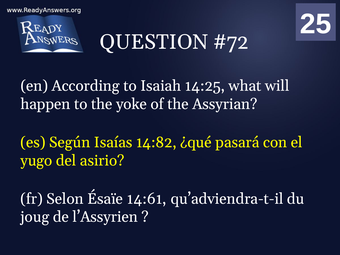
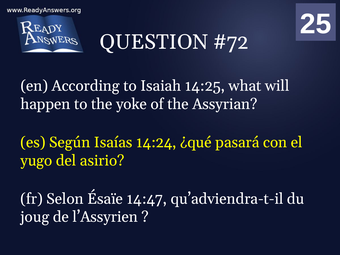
14:82: 14:82 -> 14:24
14:61: 14:61 -> 14:47
